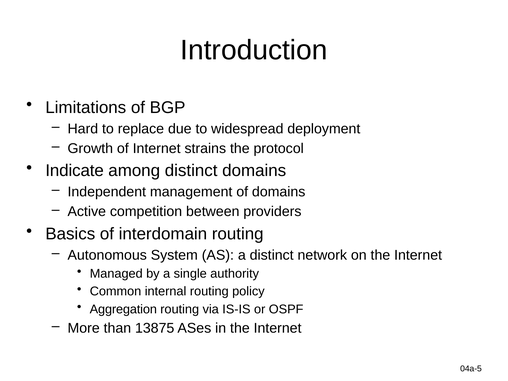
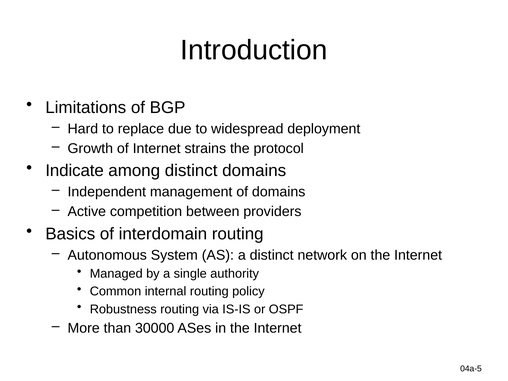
Aggregation: Aggregation -> Robustness
13875: 13875 -> 30000
